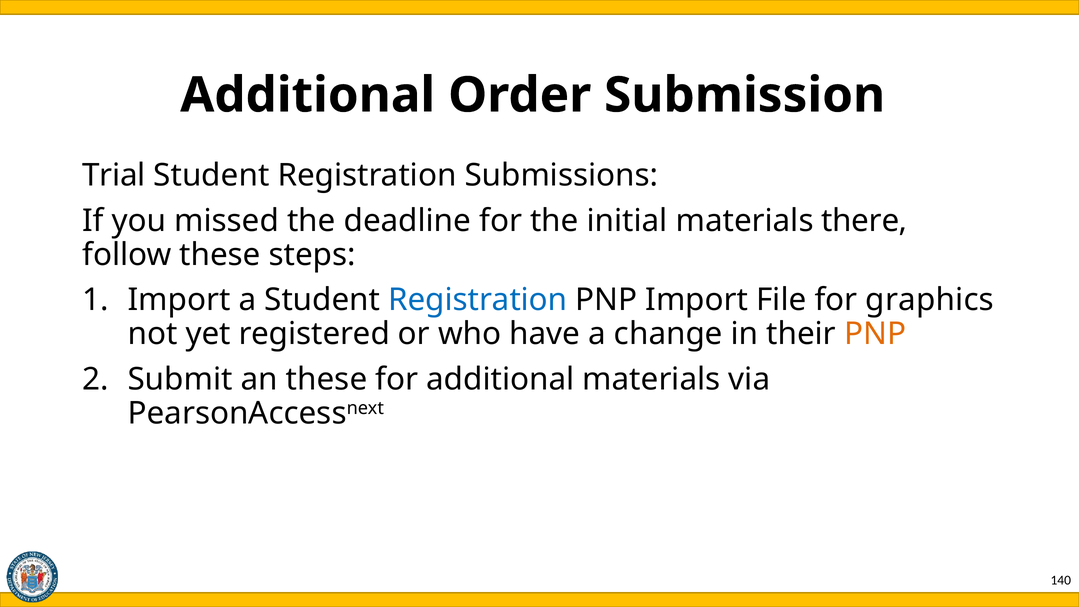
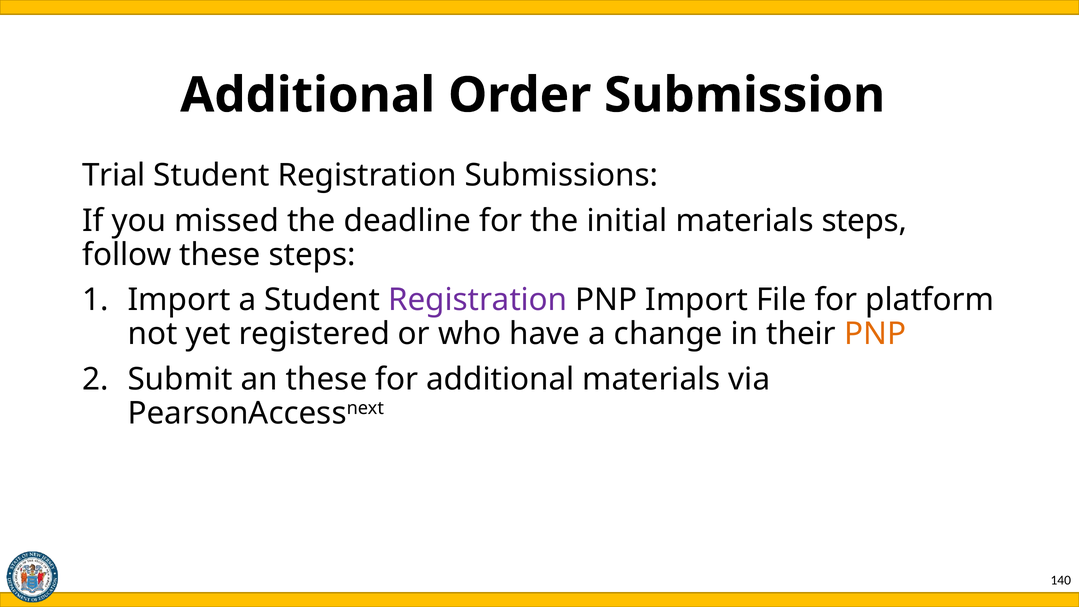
materials there: there -> steps
Registration at (478, 300) colour: blue -> purple
graphics: graphics -> platform
